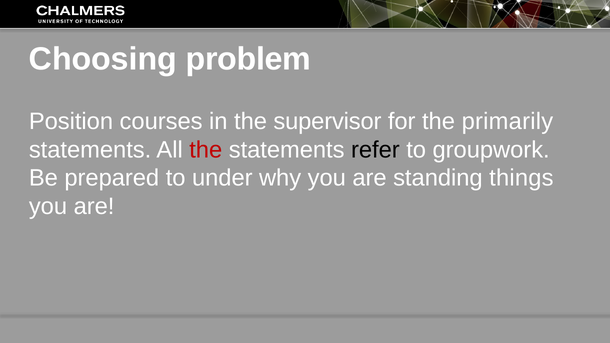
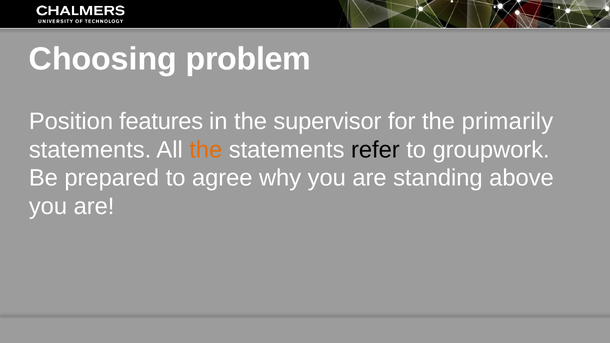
courses: courses -> features
the at (206, 150) colour: red -> orange
under: under -> agree
things: things -> above
